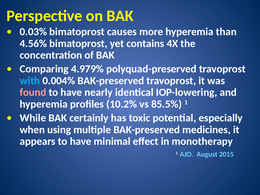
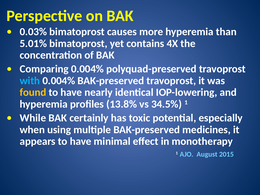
4.56%: 4.56% -> 5.01%
Comparing 4.979%: 4.979% -> 0.004%
found colour: pink -> yellow
10.2%: 10.2% -> 13.8%
85.5%: 85.5% -> 34.5%
